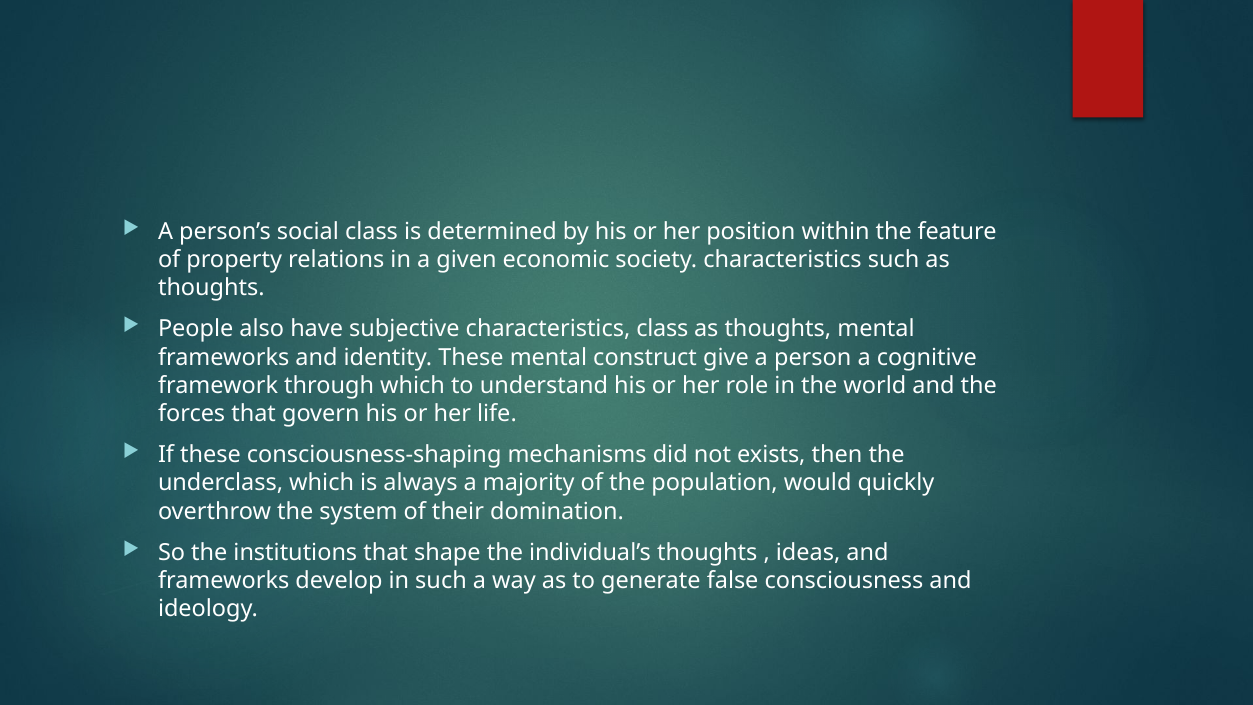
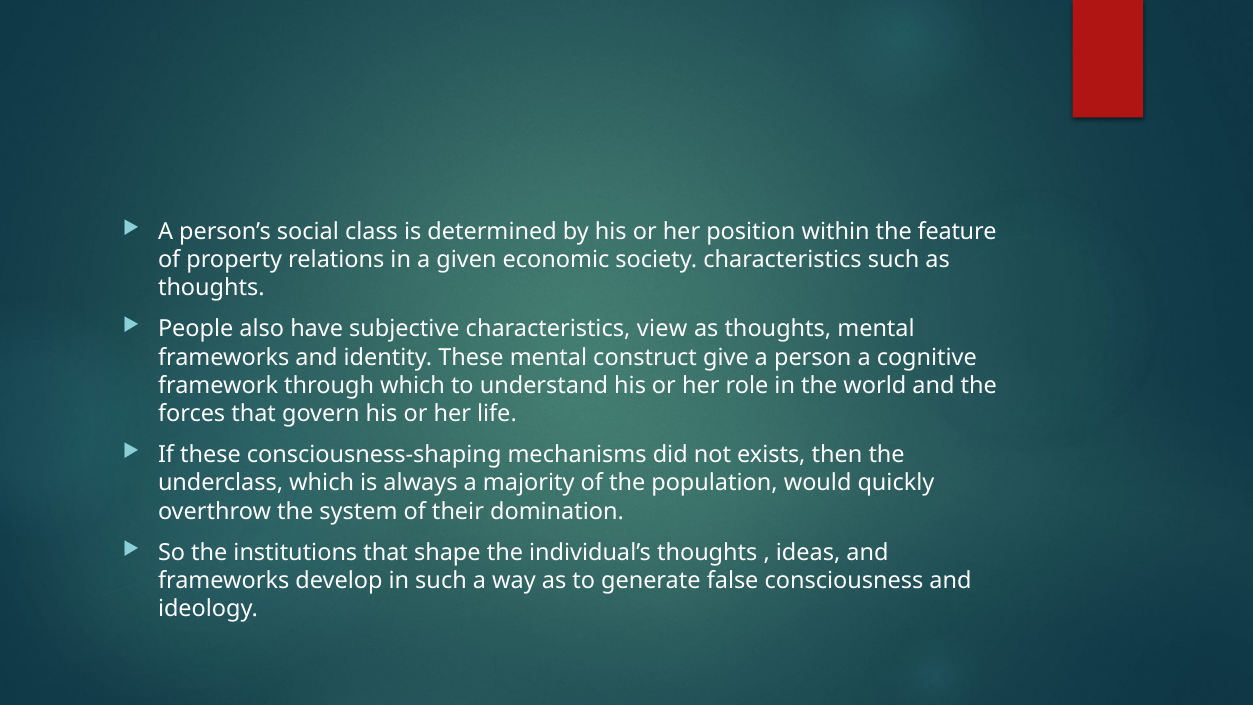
characteristics class: class -> view
